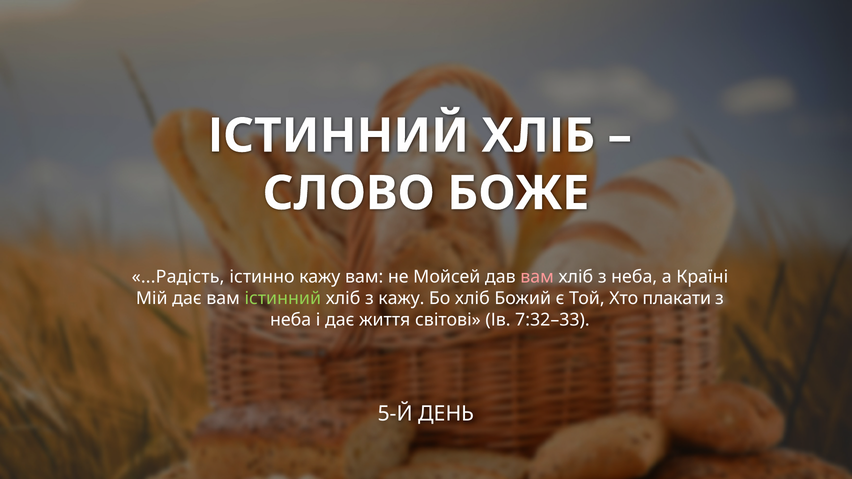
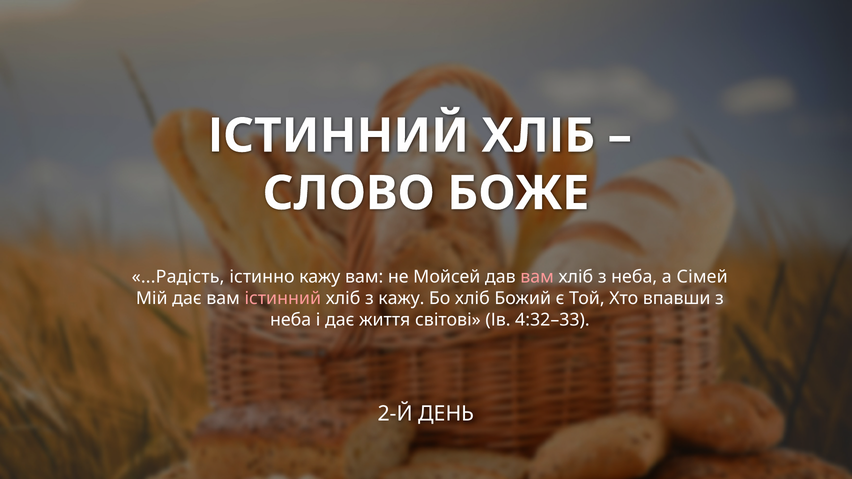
Країні: Країні -> Сімей
істинний at (283, 299) colour: light green -> pink
плакати: плакати -> впавши
7:32–33: 7:32–33 -> 4:32–33
5-Й: 5-Й -> 2-Й
